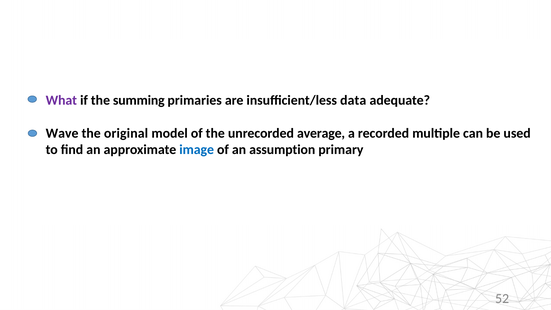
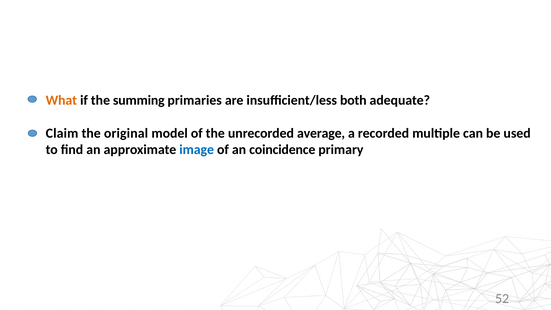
What colour: purple -> orange
data: data -> both
Wave: Wave -> Claim
assumption: assumption -> coincidence
